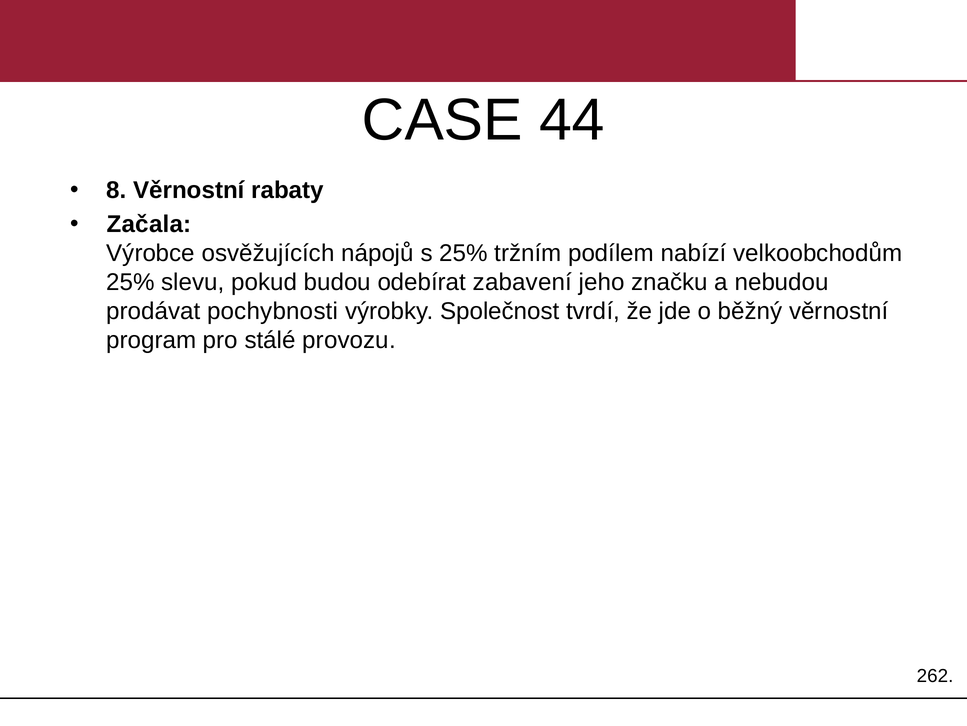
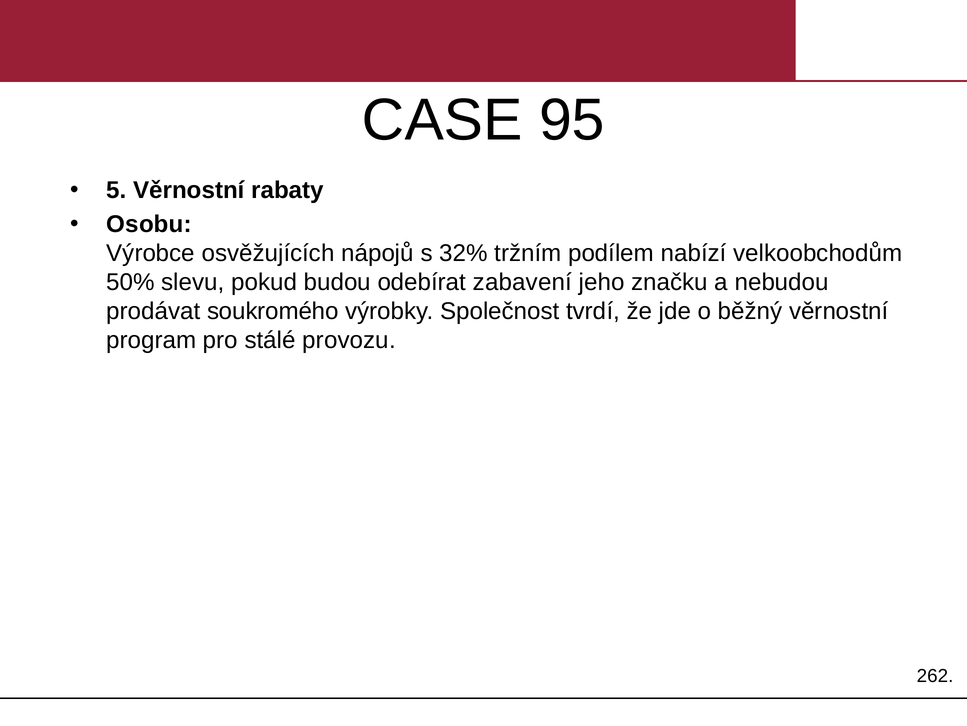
44: 44 -> 95
8: 8 -> 5
Začala: Začala -> Osobu
s 25%: 25% -> 32%
25% at (131, 282): 25% -> 50%
pochybnosti: pochybnosti -> soukromého
